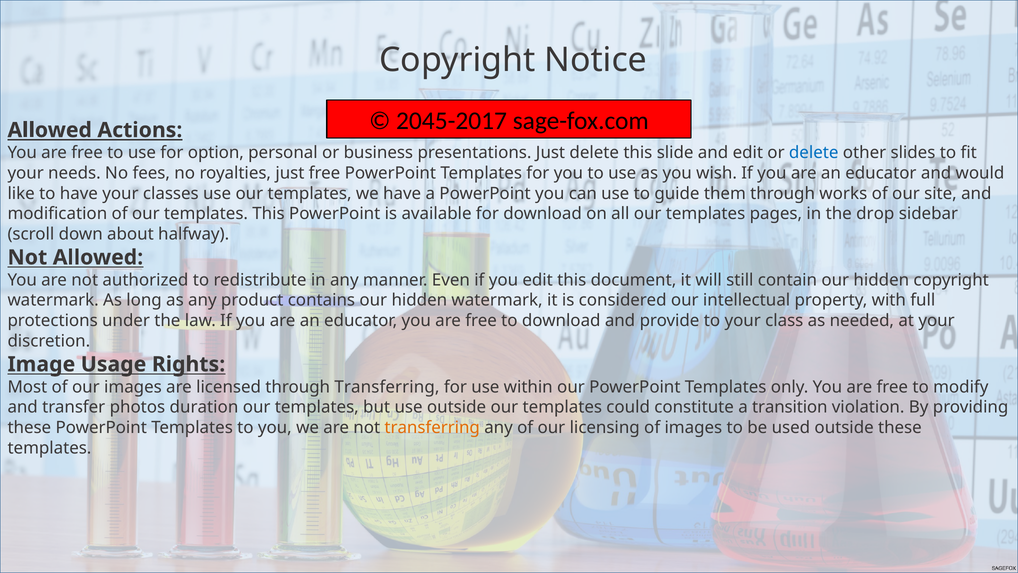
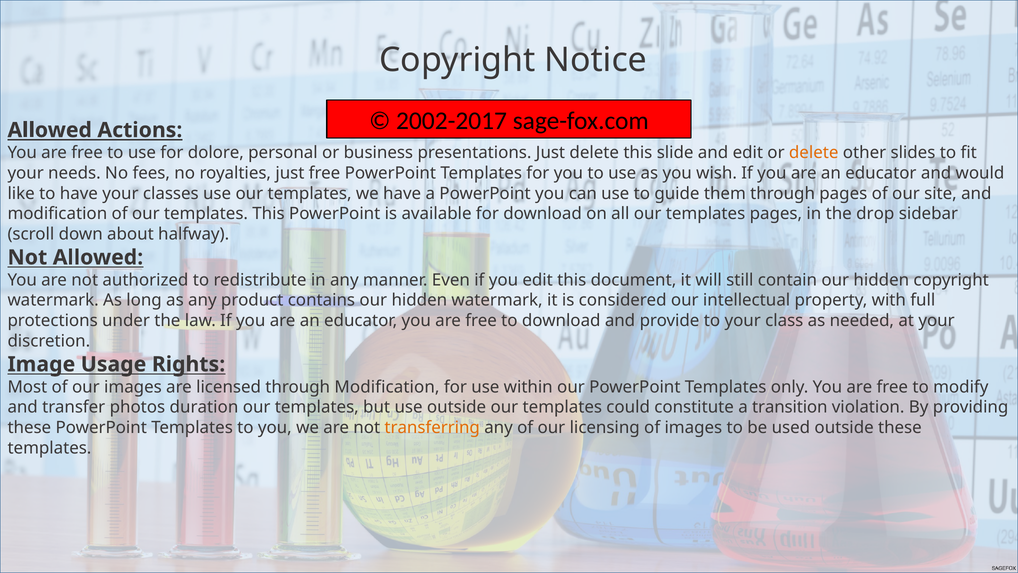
2045-2017: 2045-2017 -> 2002-2017
option: option -> dolore
delete at (814, 153) colour: blue -> orange
through works: works -> pages
through Transferring: Transferring -> Modification
